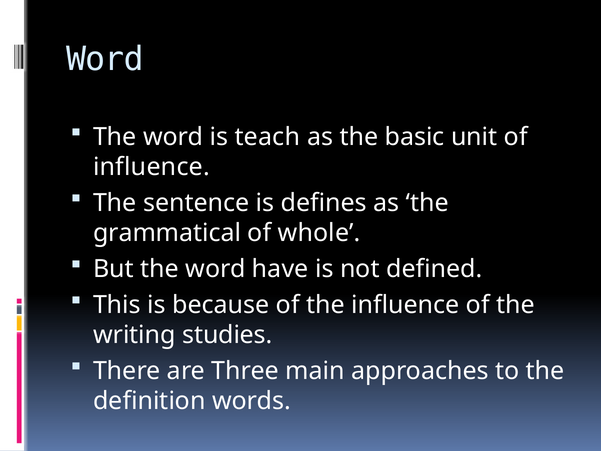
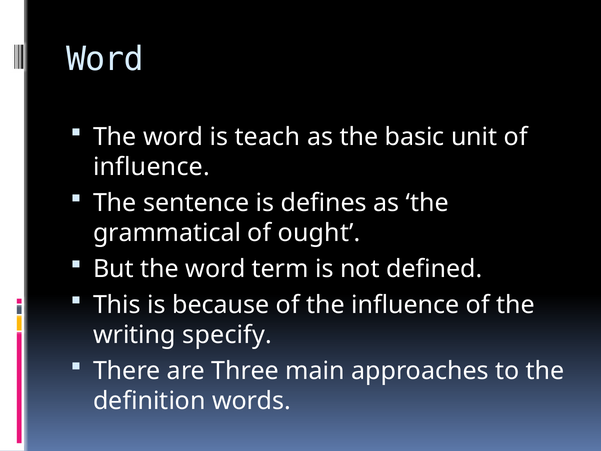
whole: whole -> ought
have: have -> term
studies: studies -> specify
